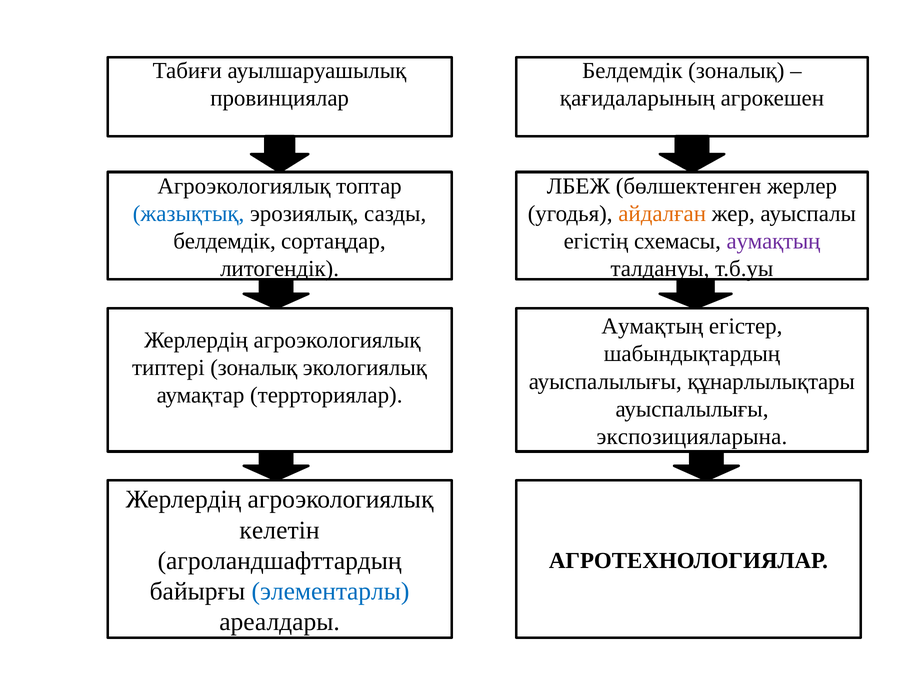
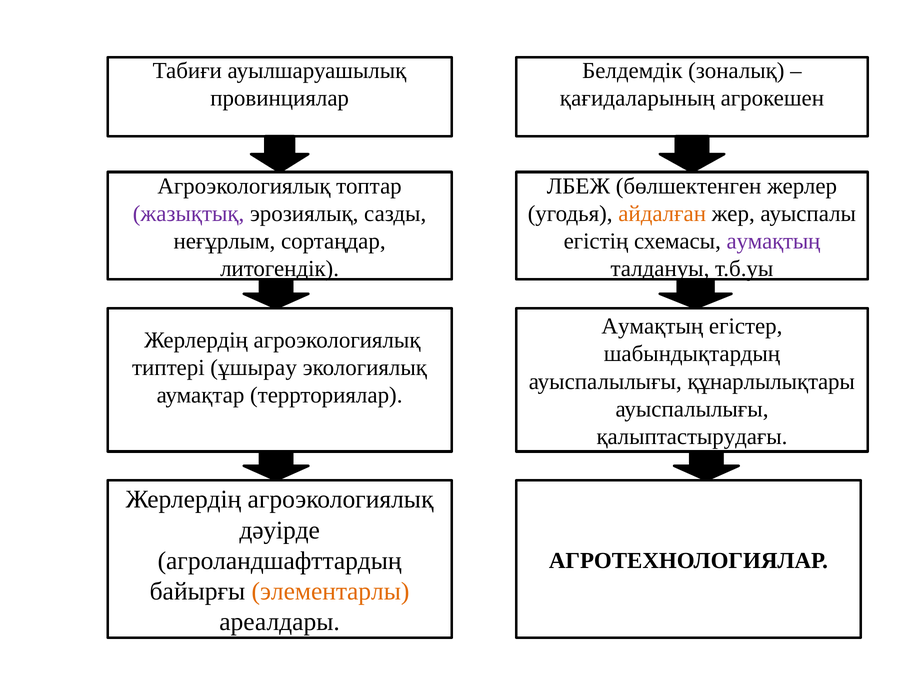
жазықтық colour: blue -> purple
белдемдік at (225, 241): белдемдік -> неғұрлым
типтері зоналық: зоналық -> ұшырау
экспозицияларына: экспозицияларына -> қалыптастырудағы
келетін: келетін -> дәуірде
элементарлы colour: blue -> orange
